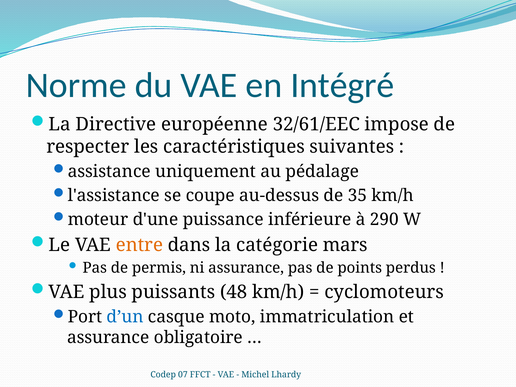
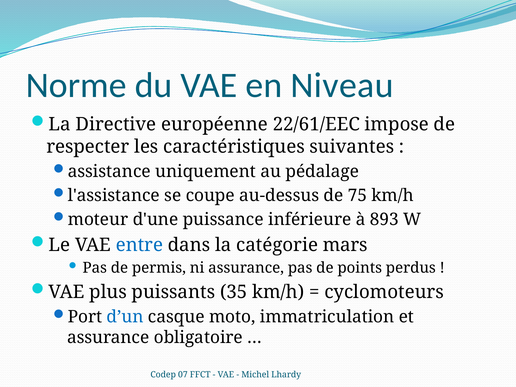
Intégré: Intégré -> Niveau
32/61/EEC: 32/61/EEC -> 22/61/EEC
35: 35 -> 75
290: 290 -> 893
entre colour: orange -> blue
48: 48 -> 35
